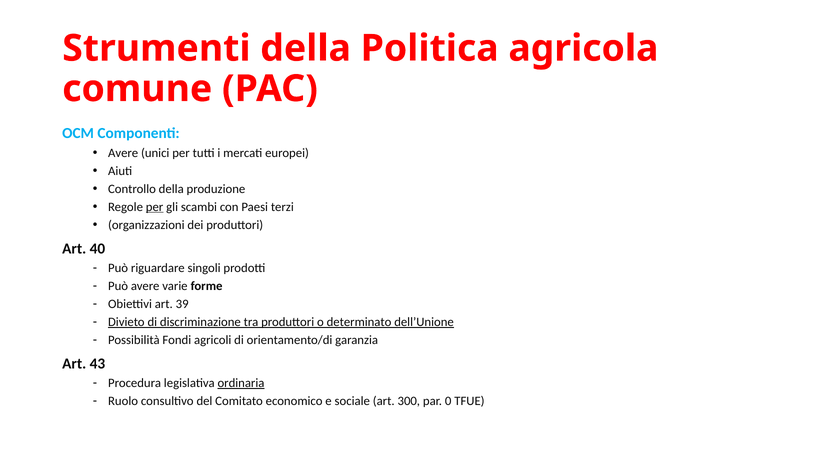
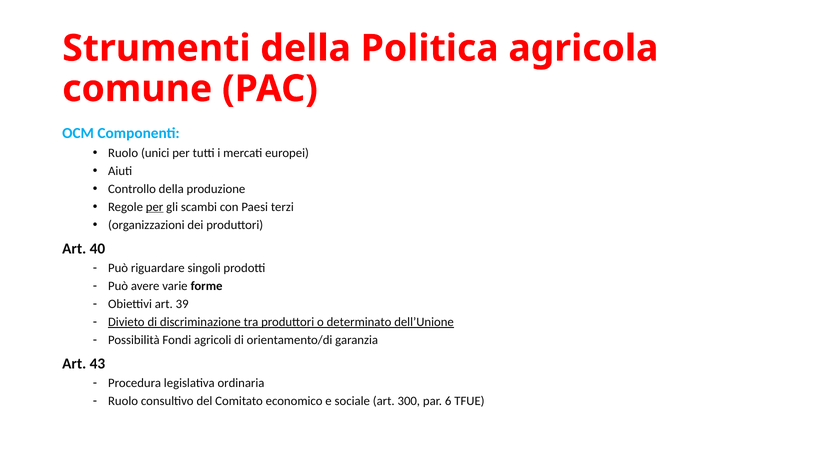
Avere at (123, 153): Avere -> Ruolo
ordinaria underline: present -> none
0: 0 -> 6
